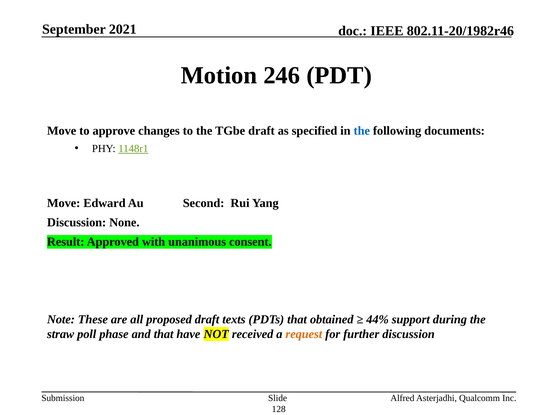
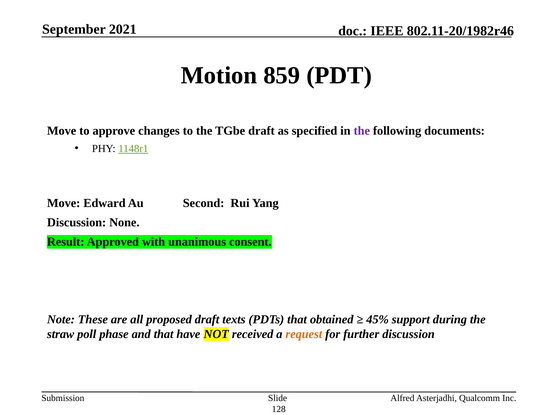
246: 246 -> 859
the at (362, 131) colour: blue -> purple
44%: 44% -> 45%
